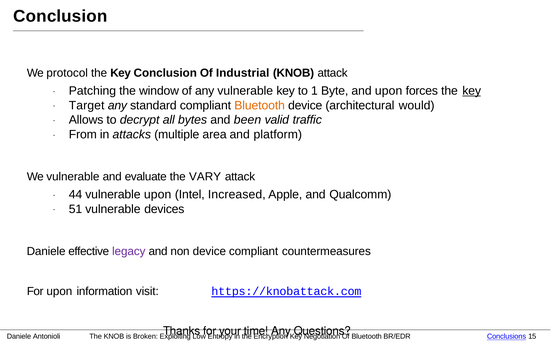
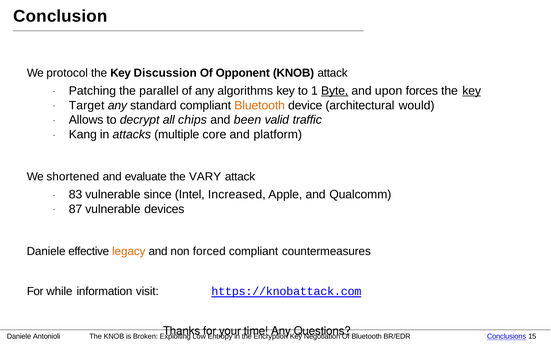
Key Conclusion: Conclusion -> Discussion
Industrial: Industrial -> Opponent
window: window -> parallel
any vulnerable: vulnerable -> algorithms
Byte underline: none -> present
bytes: bytes -> chips
From: From -> Kang
area: area -> core
We vulnerable: vulnerable -> shortened
44: 44 -> 83
vulnerable upon: upon -> since
51: 51 -> 87
legacy colour: purple -> orange
non device: device -> forced
For upon: upon -> while
